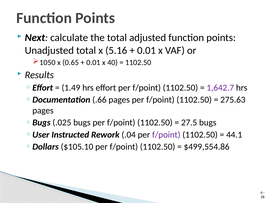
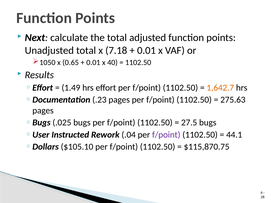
5.16: 5.16 -> 7.18
1,642.7 colour: purple -> orange
.66: .66 -> .23
$499,554.86: $499,554.86 -> $115,870.75
